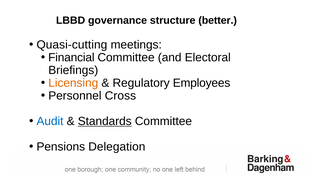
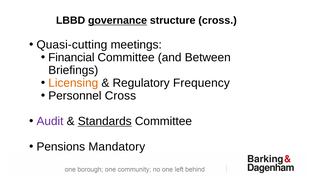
governance underline: none -> present
structure better: better -> cross
Electoral: Electoral -> Between
Employees: Employees -> Frequency
Audit colour: blue -> purple
Delegation: Delegation -> Mandatory
